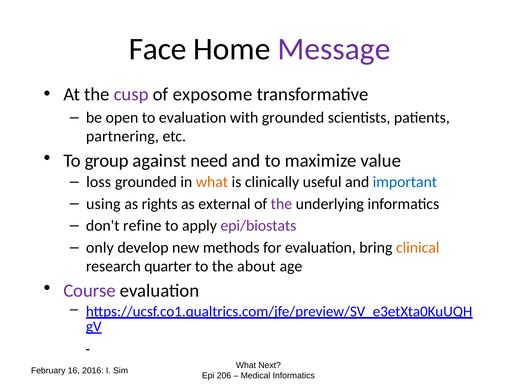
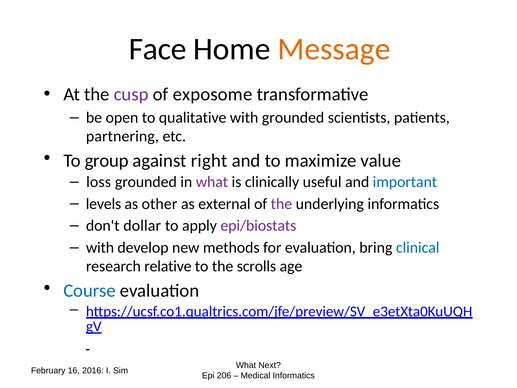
Message colour: purple -> orange
to evaluation: evaluation -> qualitative
need: need -> right
what at (212, 182) colour: orange -> purple
using: using -> levels
rights: rights -> other
refine: refine -> dollar
only at (100, 247): only -> with
clinical colour: orange -> blue
quarter: quarter -> relative
about: about -> scrolls
Course colour: purple -> blue
